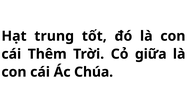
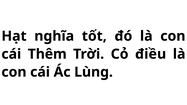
trung: trung -> nghĩa
giữa: giữa -> điều
Chúa: Chúa -> Lùng
